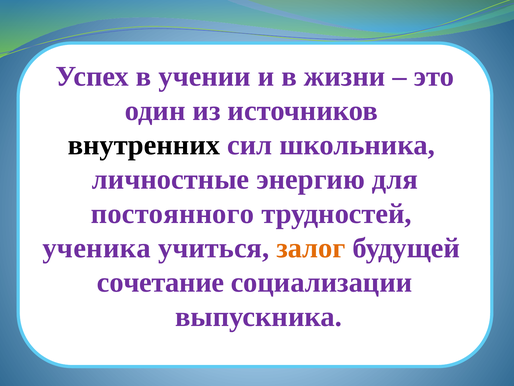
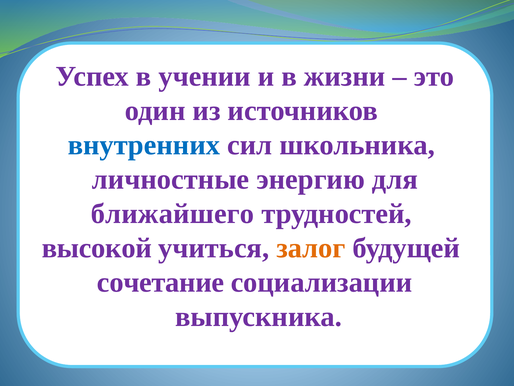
внутренних colour: black -> blue
постоянного: постоянного -> ближайшего
ученика: ученика -> высокой
